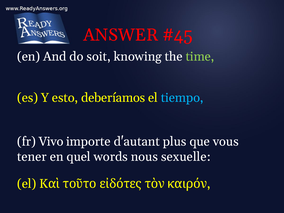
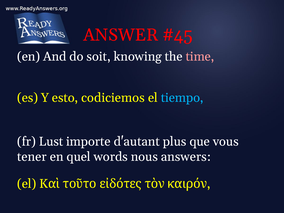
time colour: light green -> pink
deberíamos: deberíamos -> codiciemos
Vivo: Vivo -> Lust
sexuelle: sexuelle -> answers
